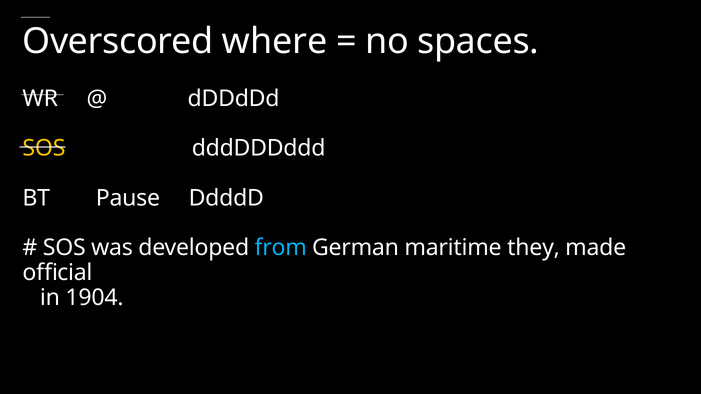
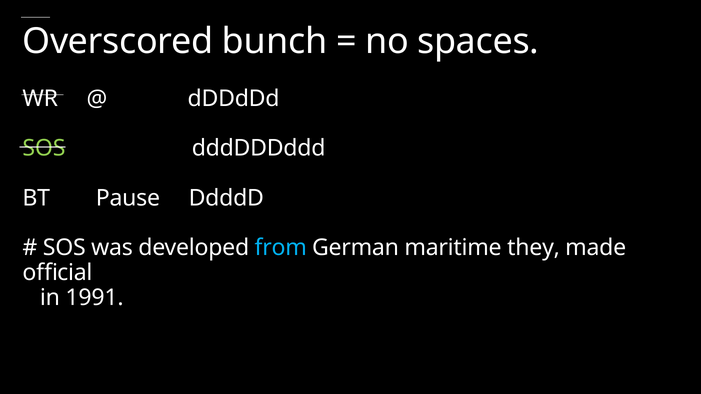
where: where -> bunch
SOS at (44, 148) colour: yellow -> light green
1904: 1904 -> 1991
